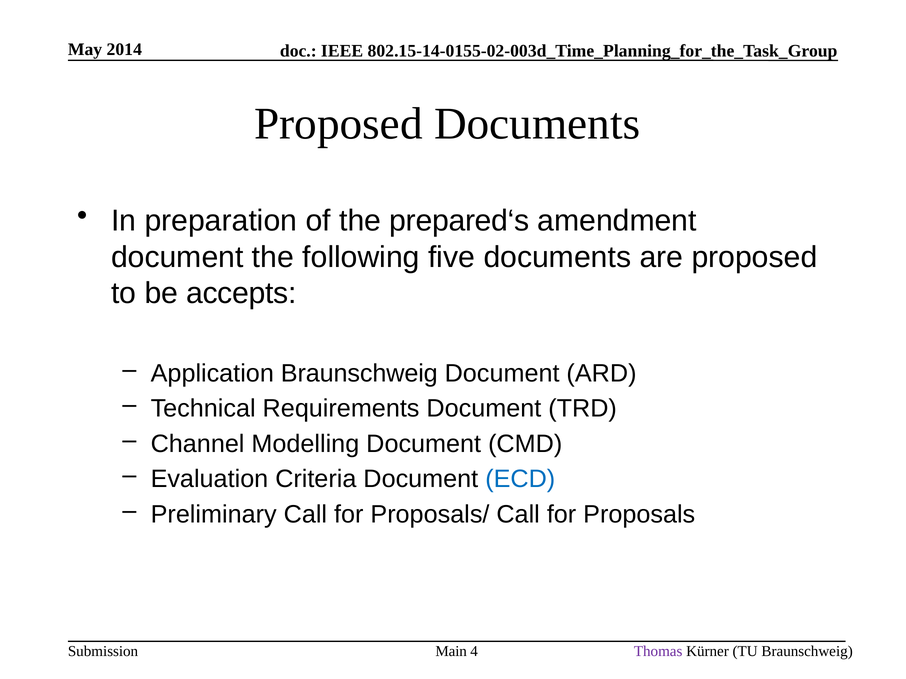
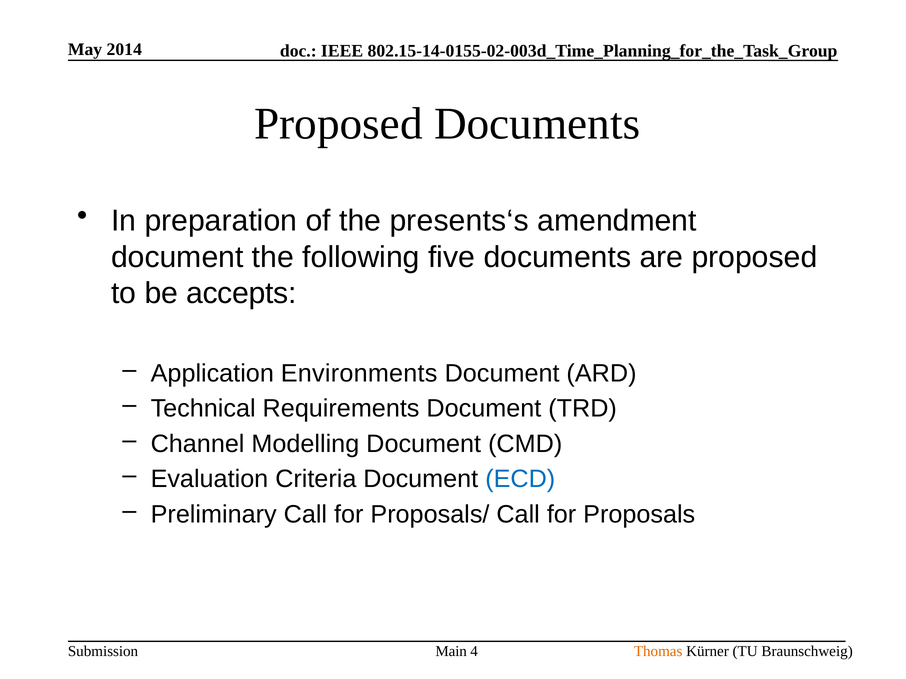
prepared‘s: prepared‘s -> presents‘s
Application Braunschweig: Braunschweig -> Environments
Thomas colour: purple -> orange
